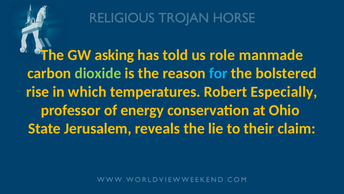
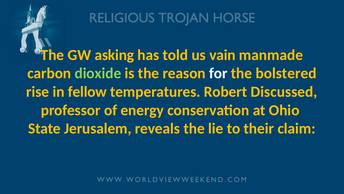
role: role -> vain
for colour: light blue -> white
which: which -> fellow
Especially: Especially -> Discussed
